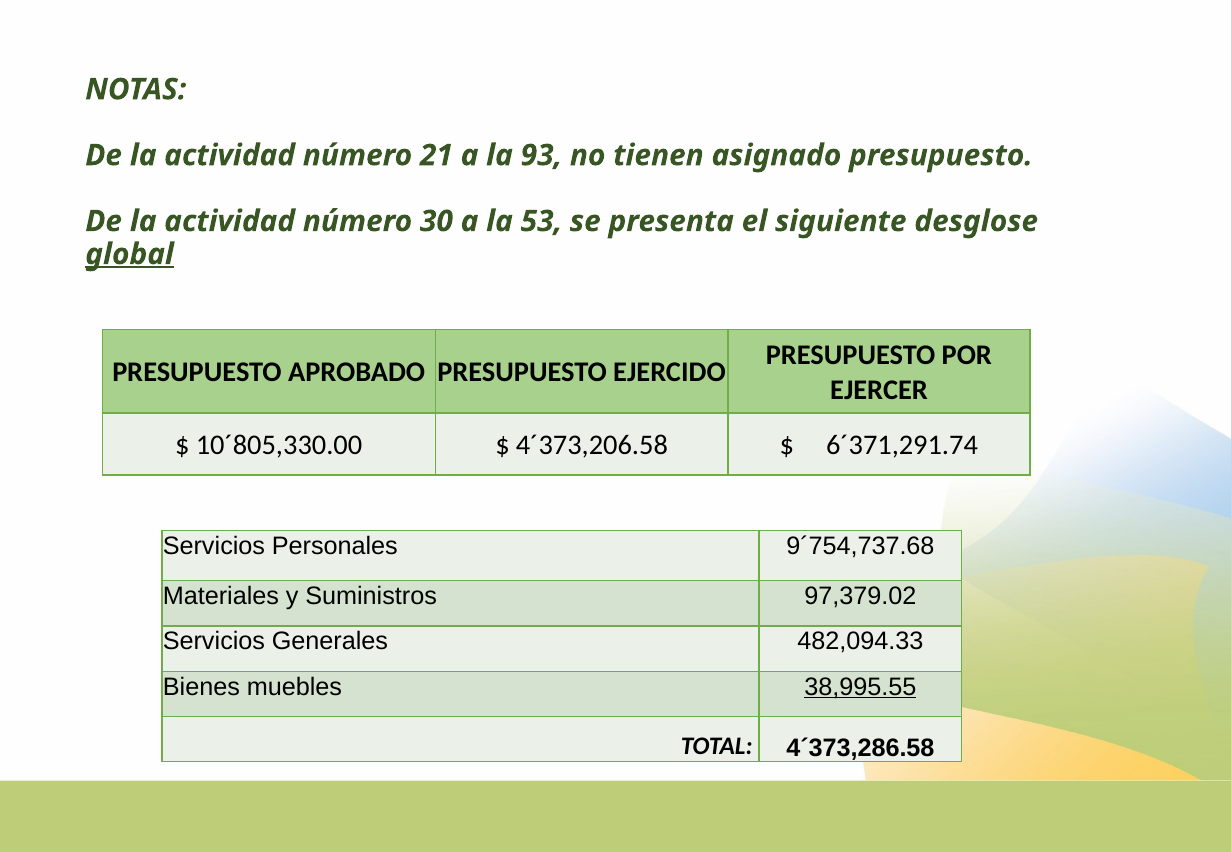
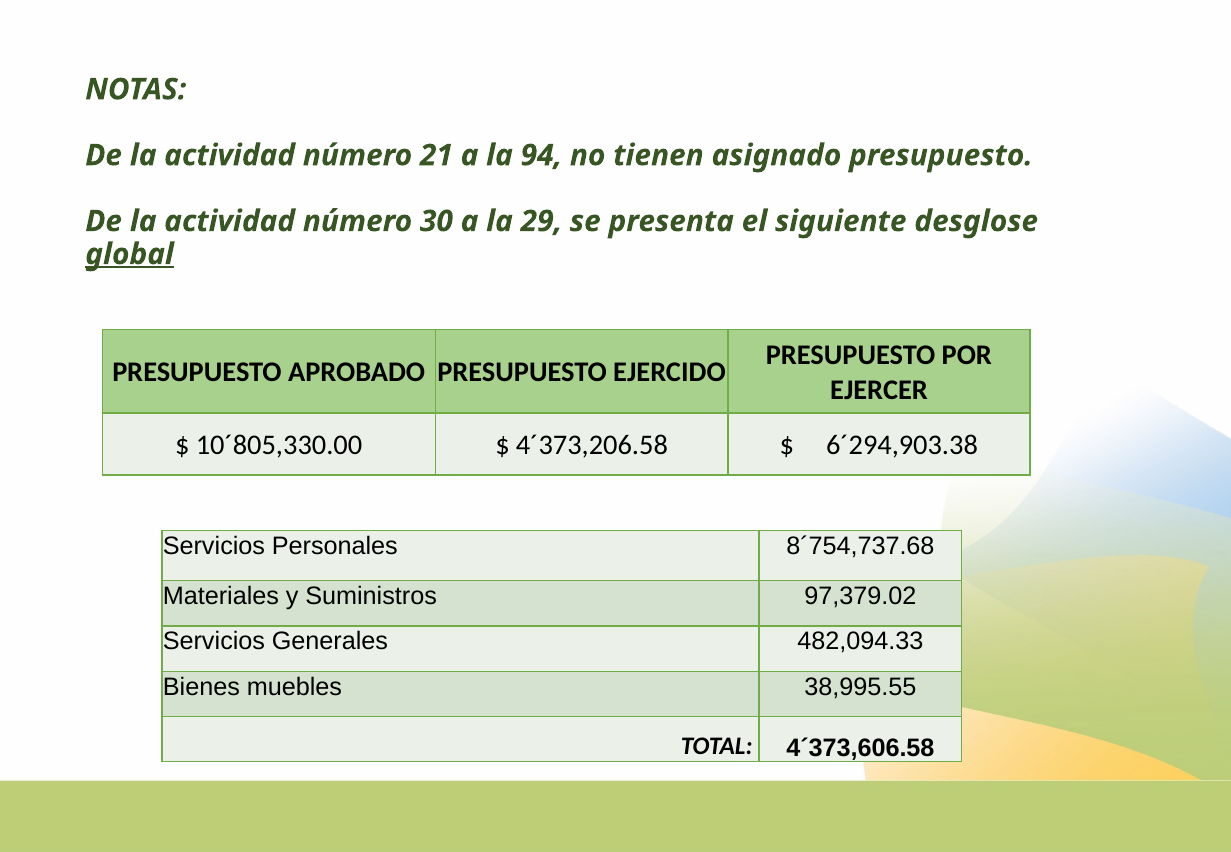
93: 93 -> 94
53: 53 -> 29
6´371,291.74: 6´371,291.74 -> 6´294,903.38
9´754,737.68: 9´754,737.68 -> 8´754,737.68
38,995.55 underline: present -> none
4´373,286.58: 4´373,286.58 -> 4´373,606.58
